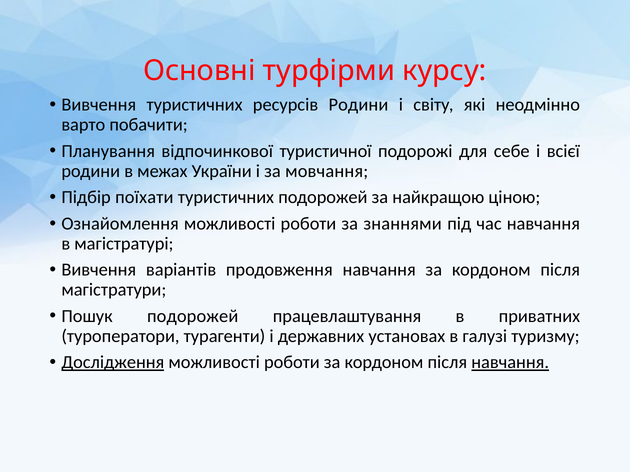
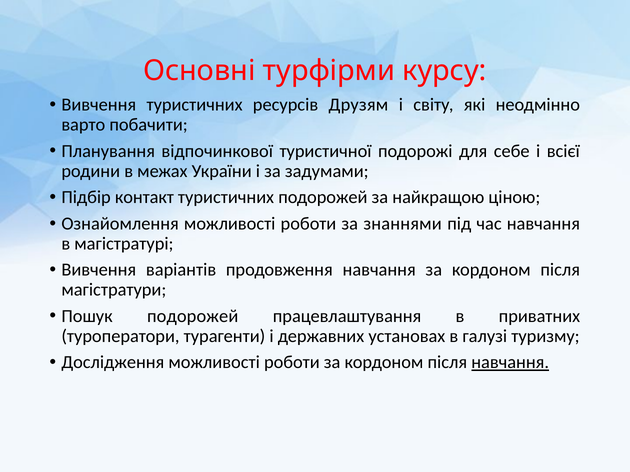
ресурсів Родини: Родини -> Друзям
мовчання: мовчання -> задумами
поїхати: поїхати -> контакт
Дослідження underline: present -> none
